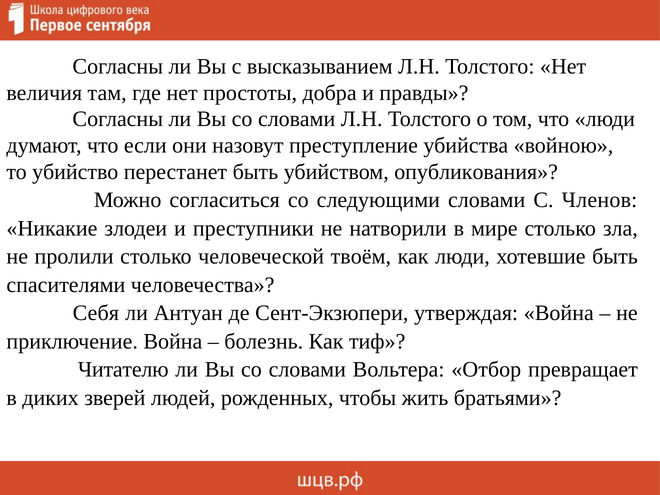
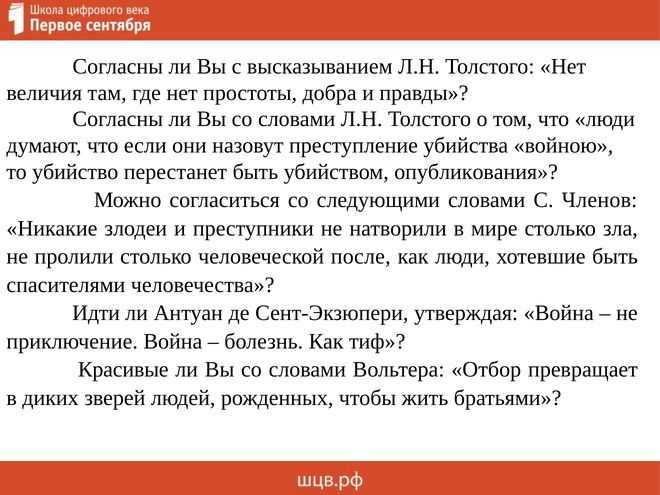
твоём: твоём -> после
Себя: Себя -> Идти
Читателю: Читателю -> Красивые
